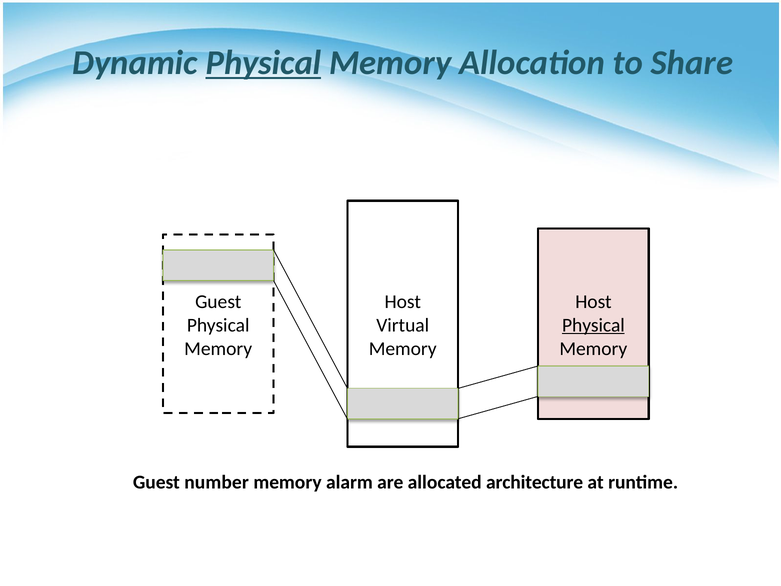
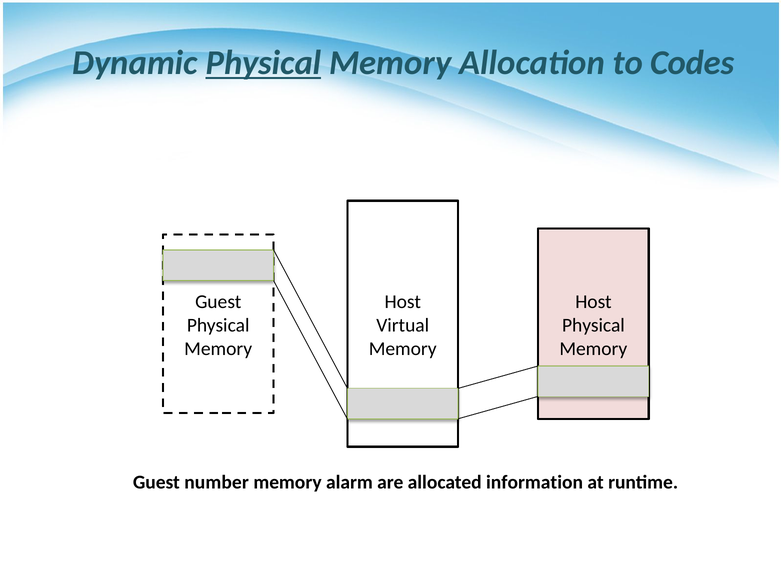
Share: Share -> Codes
Physical at (593, 325) underline: present -> none
architecture: architecture -> information
